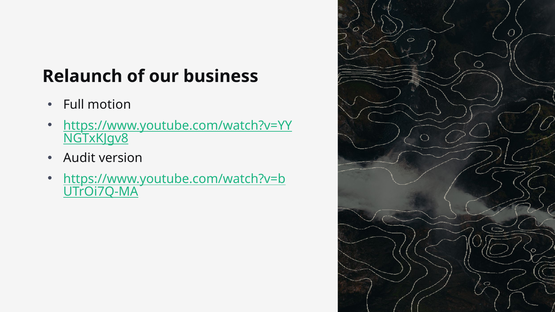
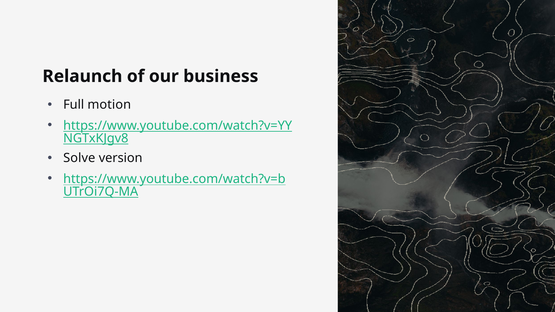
Audit: Audit -> Solve
